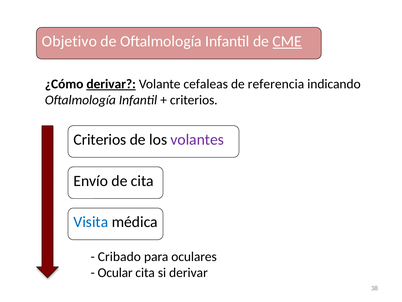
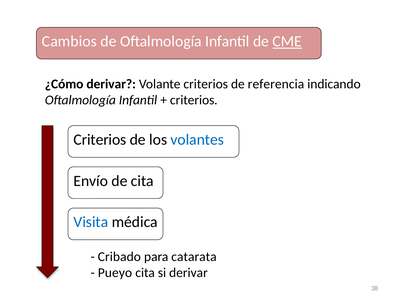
Objetivo: Objetivo -> Cambios
derivar at (111, 84) underline: present -> none
Volante cefaleas: cefaleas -> criterios
volantes colour: purple -> blue
oculares: oculares -> catarata
Ocular: Ocular -> Pueyo
